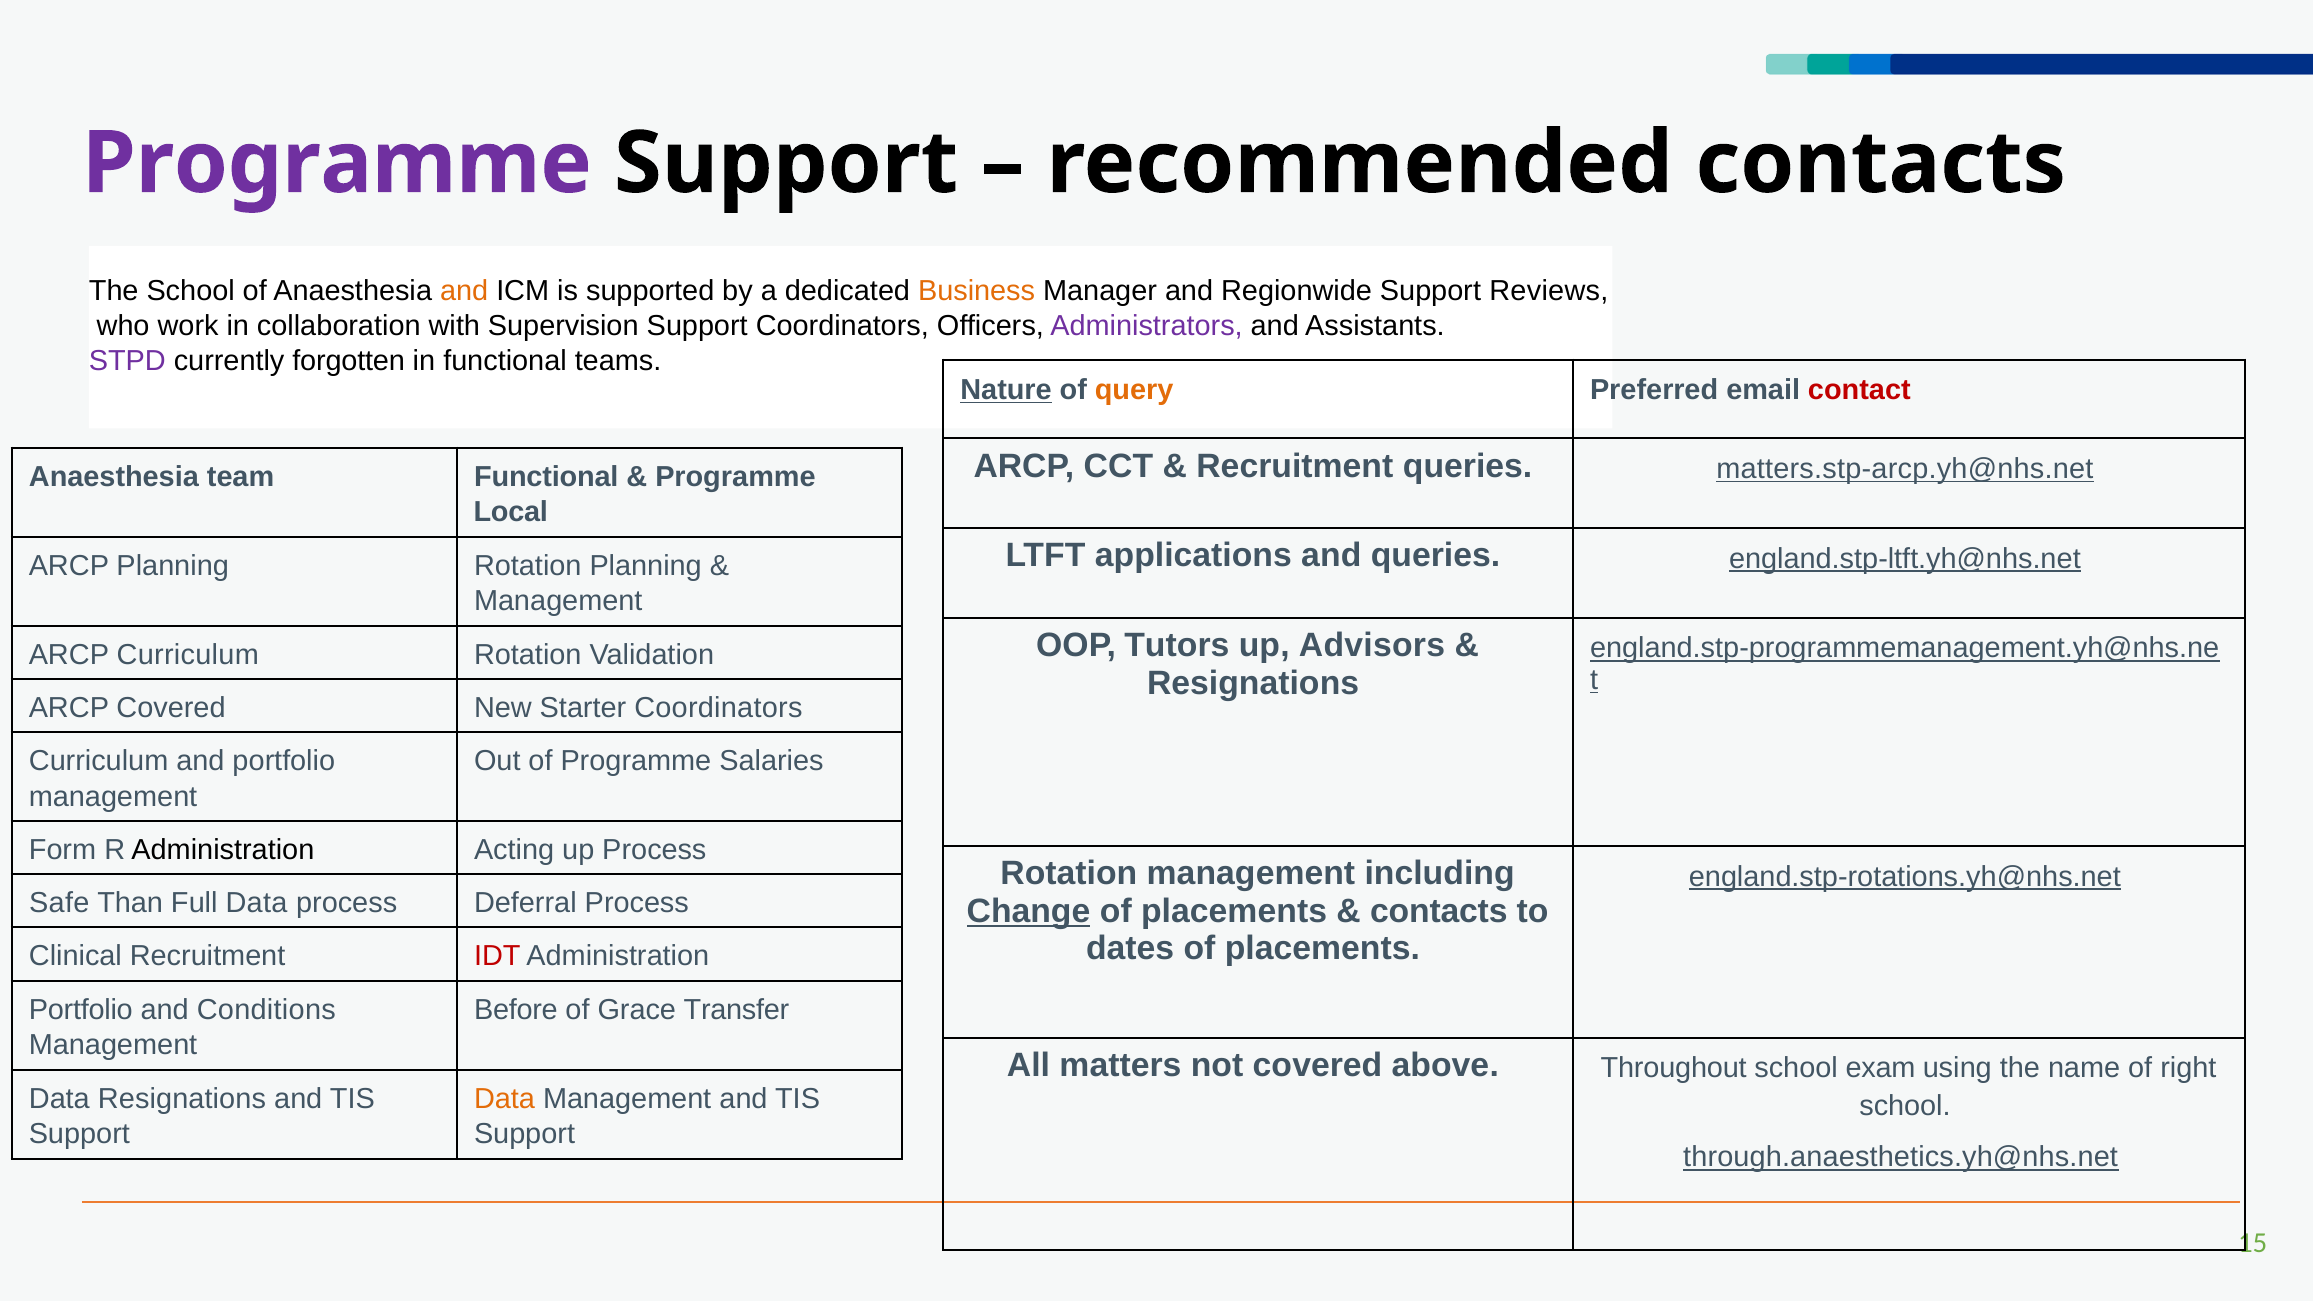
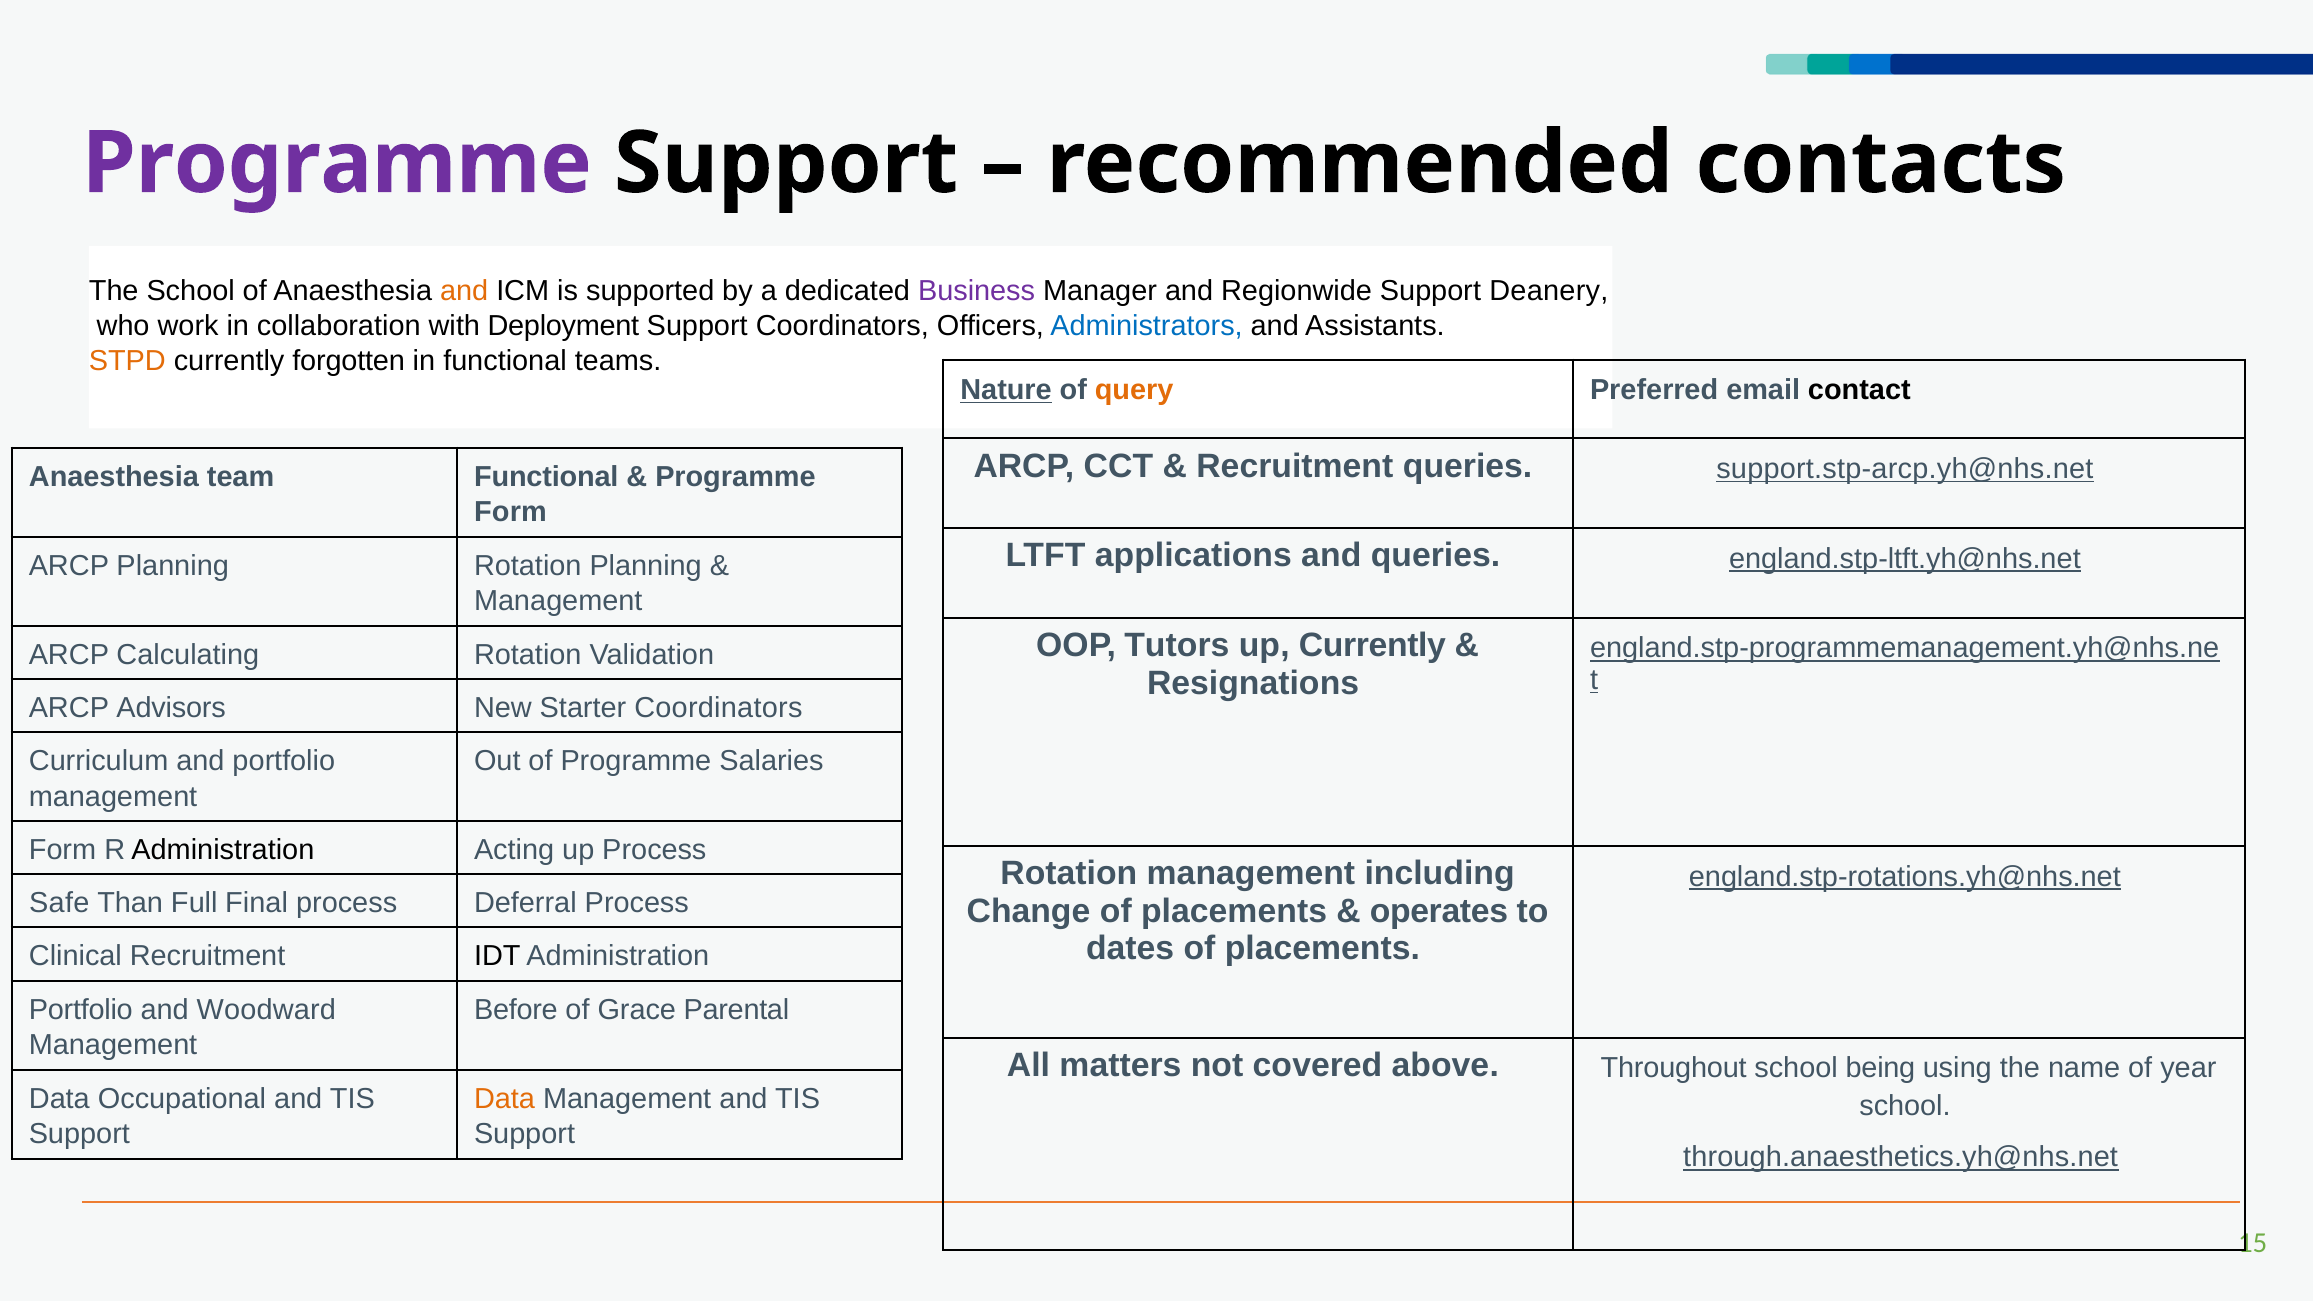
Business colour: orange -> purple
Reviews: Reviews -> Deanery
Supervision: Supervision -> Deployment
Administrators colour: purple -> blue
STPD colour: purple -> orange
contact colour: red -> black
matters.stp-arcp.yh@nhs.net: matters.stp-arcp.yh@nhs.net -> support.stp-arcp.yh@nhs.net
Local at (511, 512): Local -> Form
up Advisors: Advisors -> Currently
ARCP Curriculum: Curriculum -> Calculating
ARCP Covered: Covered -> Advisors
Full Data: Data -> Final
Change underline: present -> none
contacts at (1439, 911): contacts -> operates
IDT colour: red -> black
Conditions: Conditions -> Woodward
Transfer: Transfer -> Parental
exam: exam -> being
right: right -> year
Data Resignations: Resignations -> Occupational
